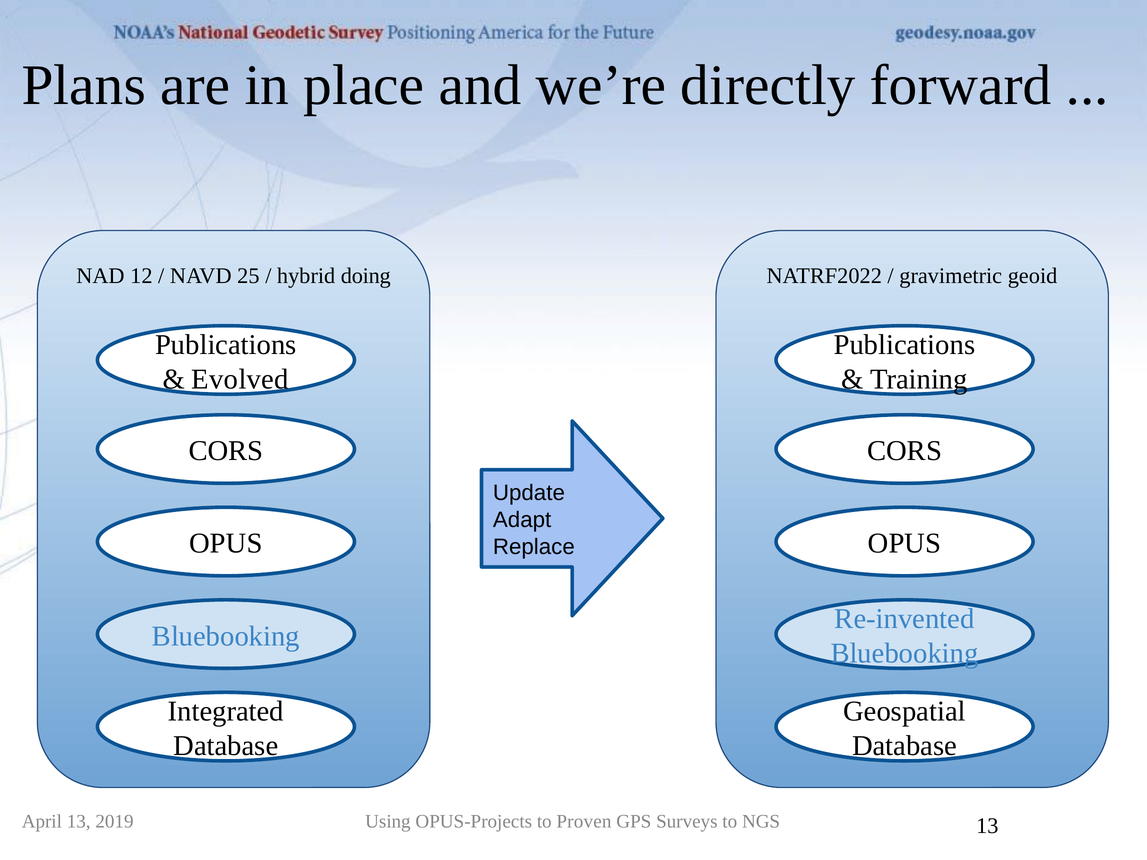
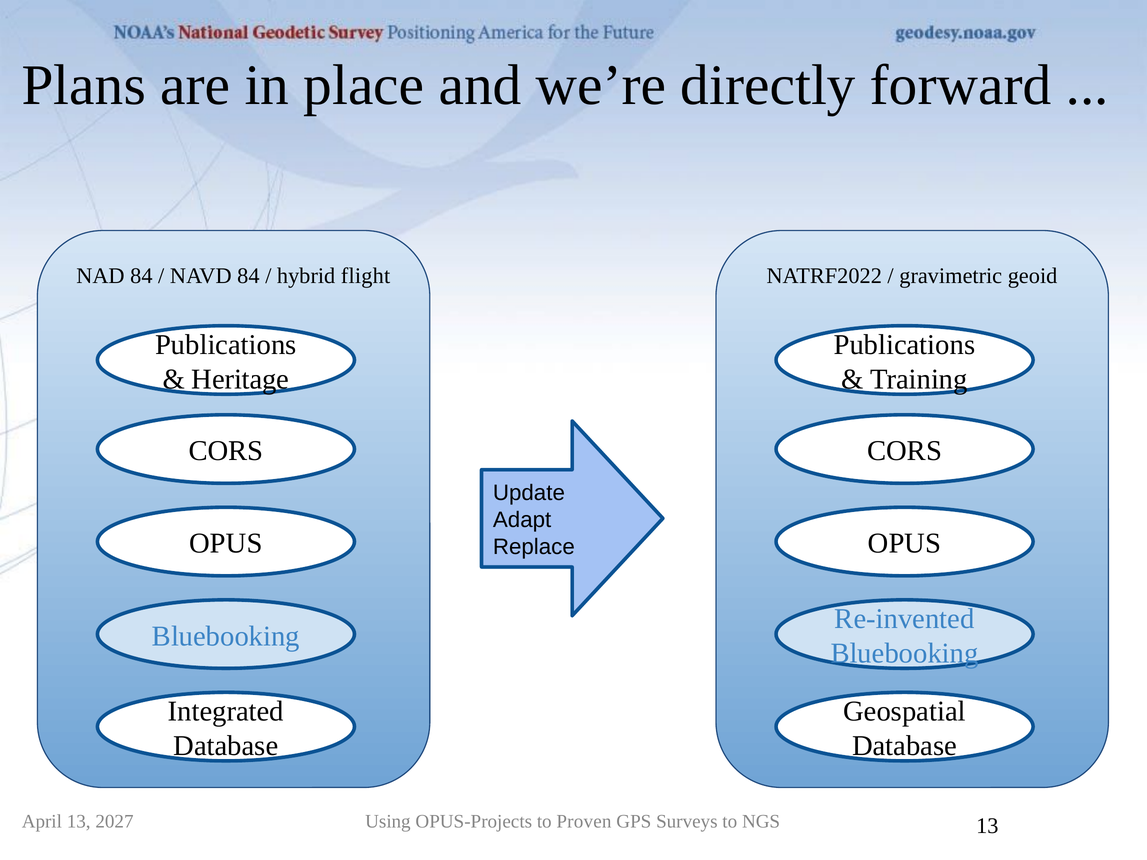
NAD 12: 12 -> 84
NAVD 25: 25 -> 84
doing: doing -> flight
Evolved: Evolved -> Heritage
2019: 2019 -> 2027
